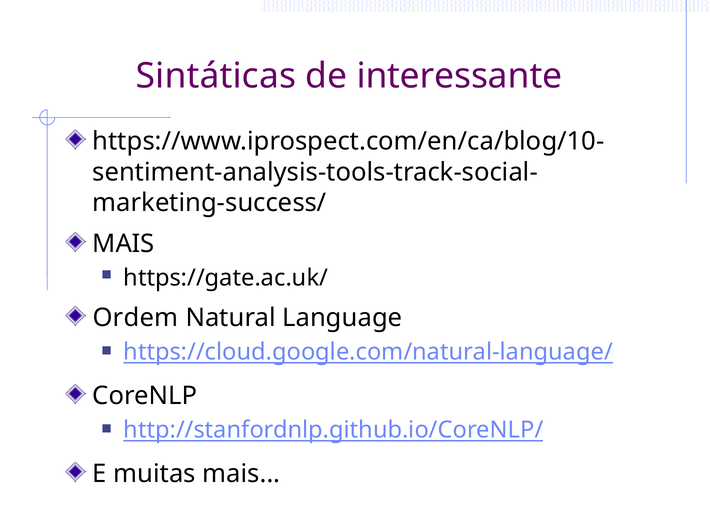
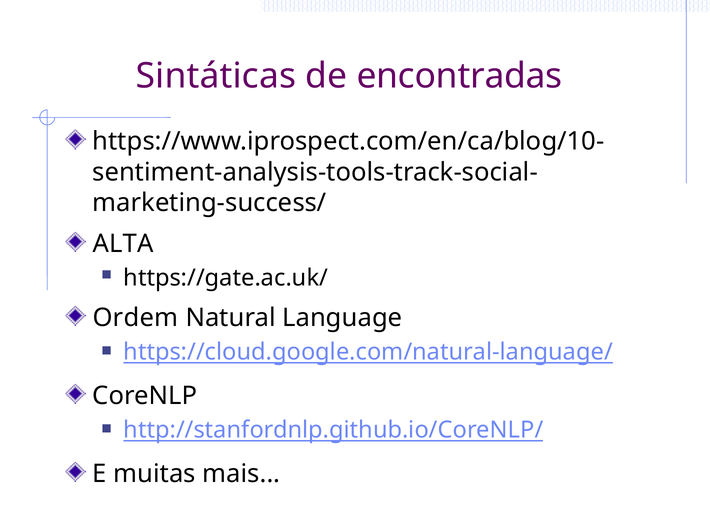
interessante: interessante -> encontradas
MAIS at (123, 244): MAIS -> ALTA
